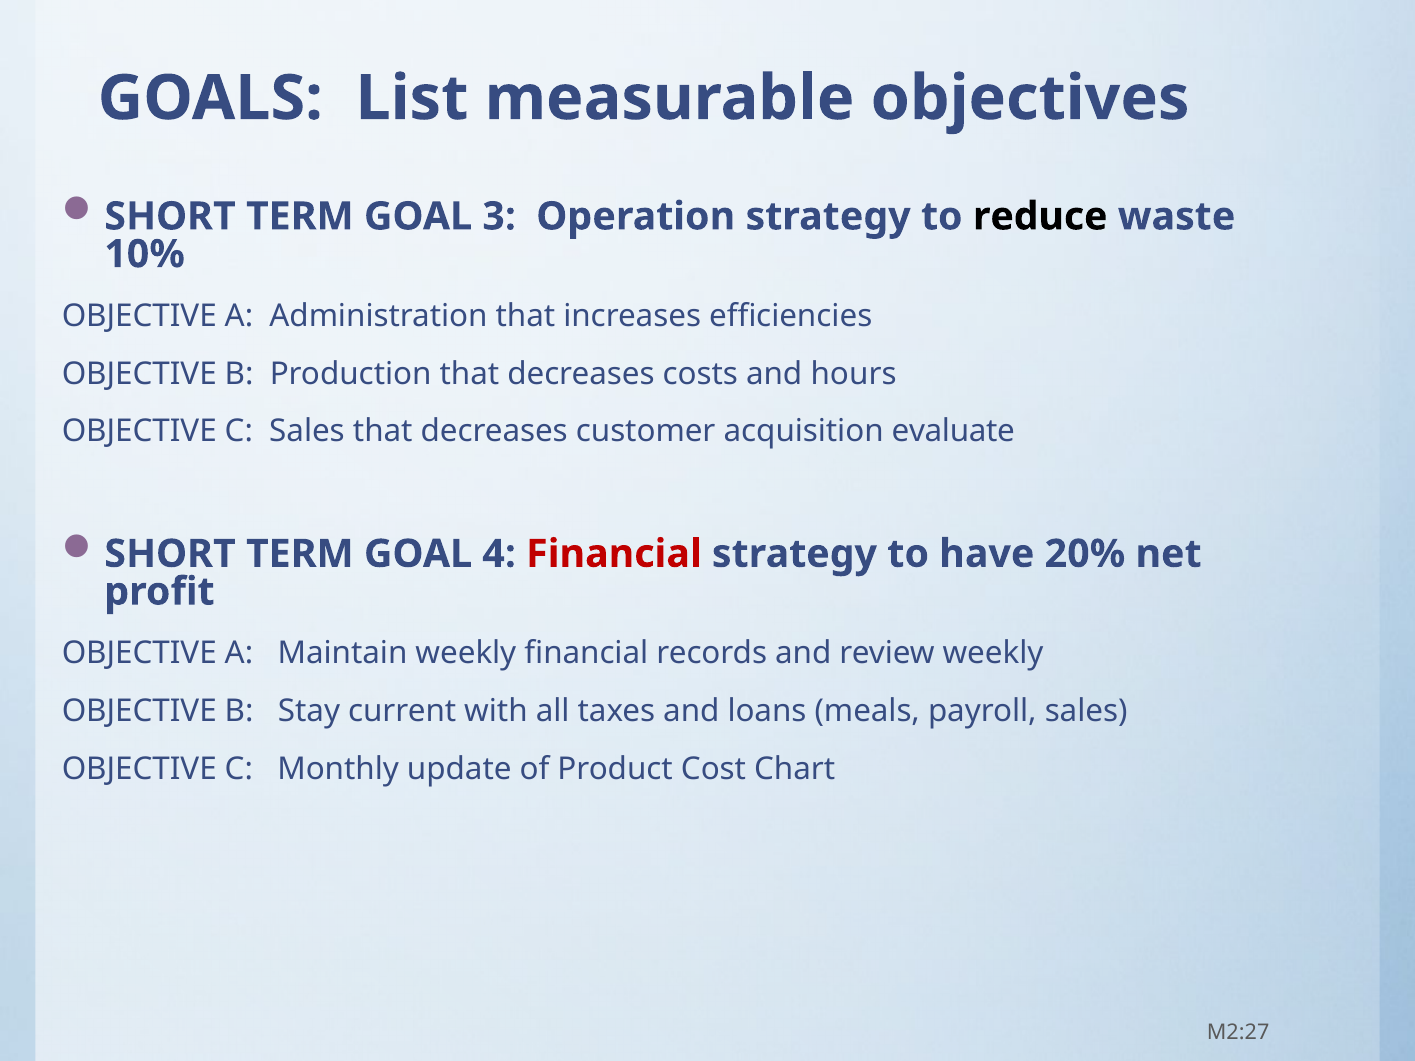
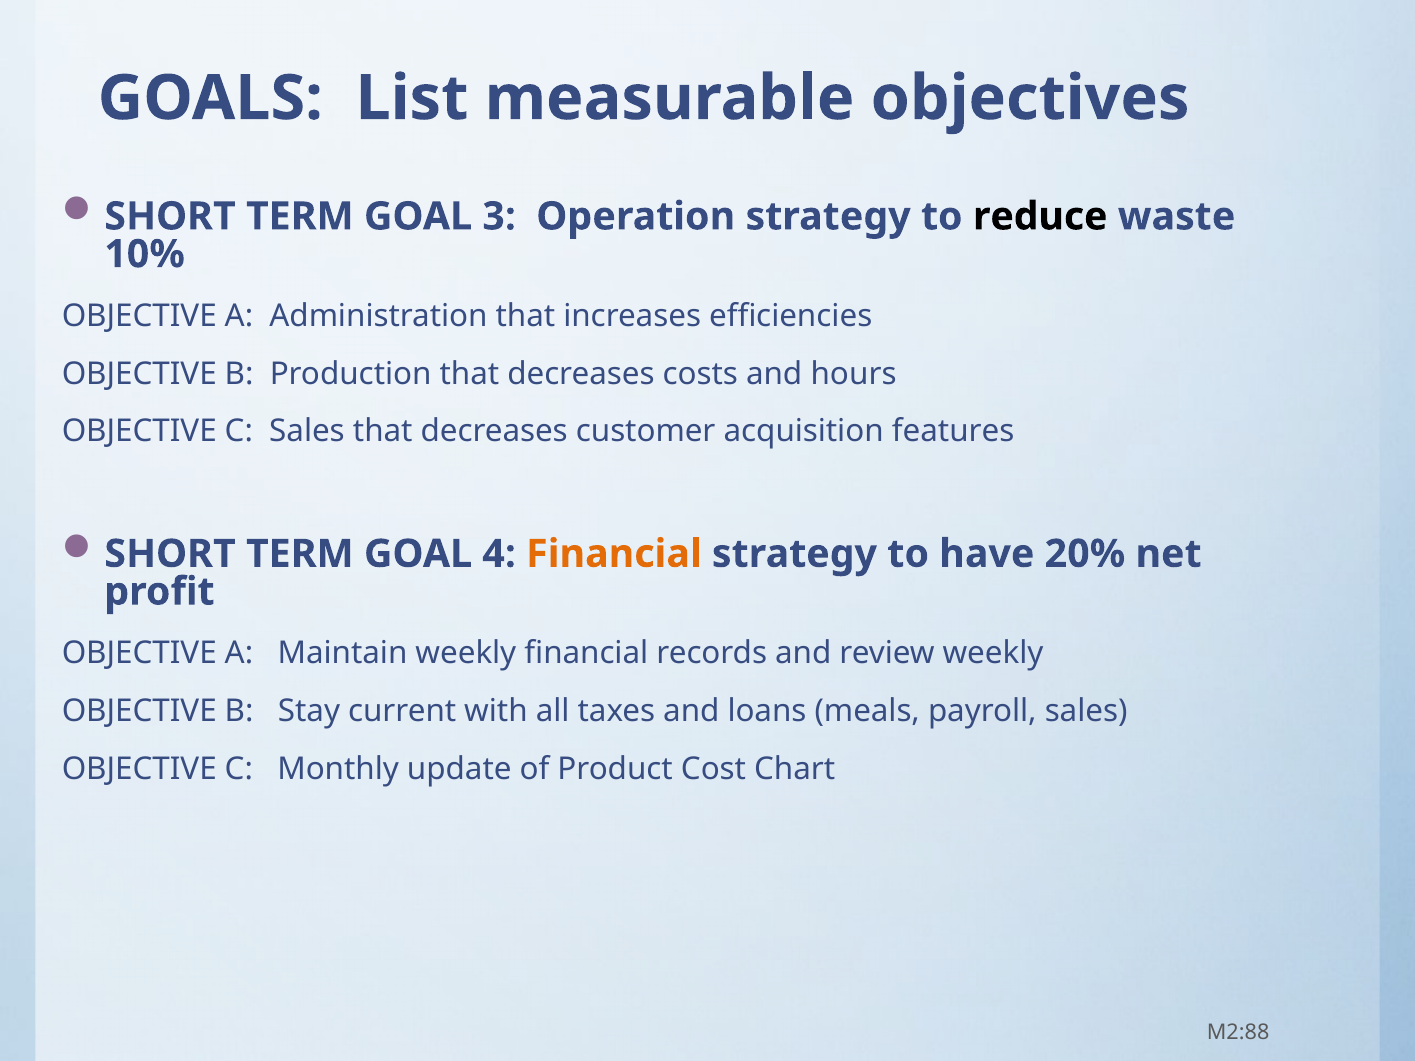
evaluate: evaluate -> features
Financial at (614, 554) colour: red -> orange
M2:27: M2:27 -> M2:88
